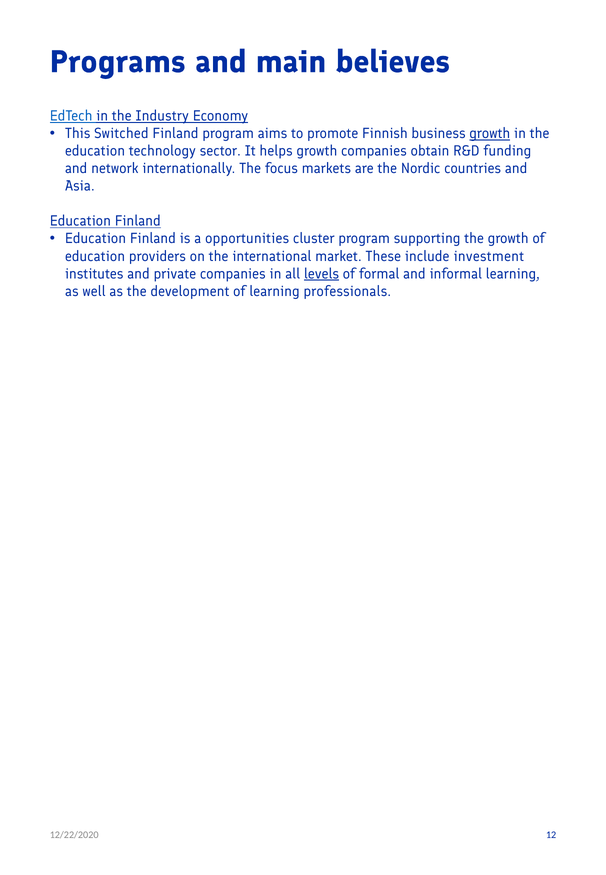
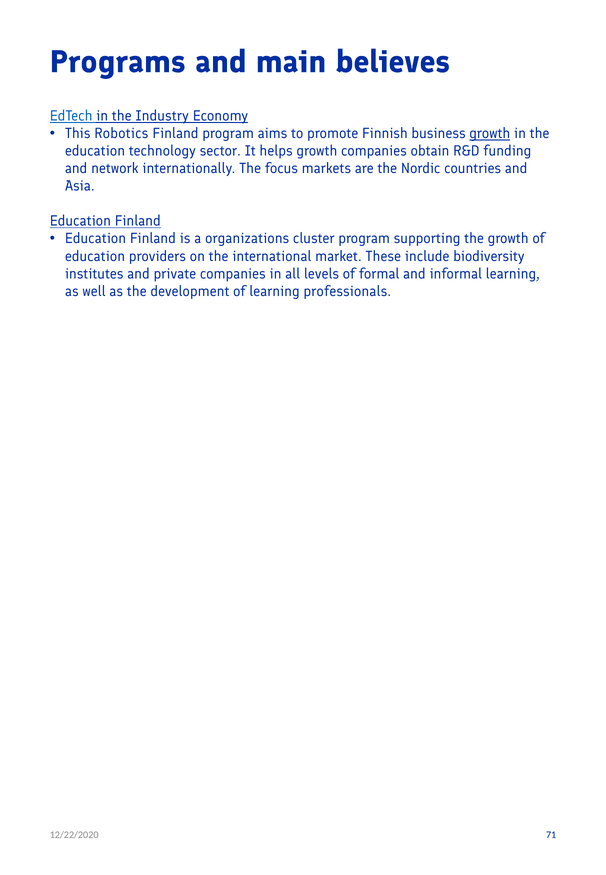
Switched: Switched -> Robotics
opportunities: opportunities -> organizations
investment: investment -> biodiversity
levels underline: present -> none
12: 12 -> 71
